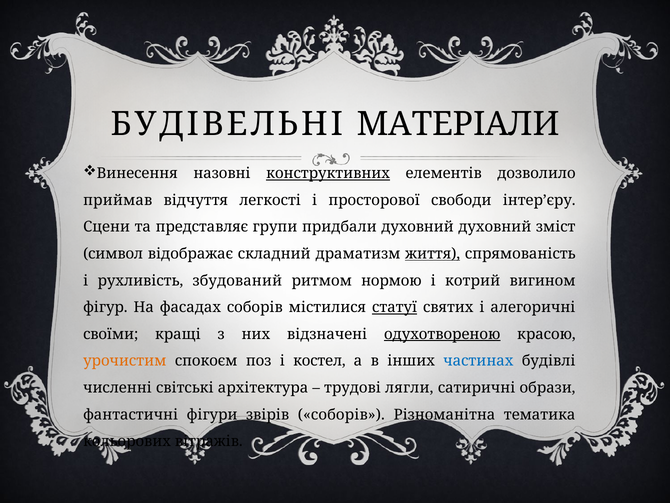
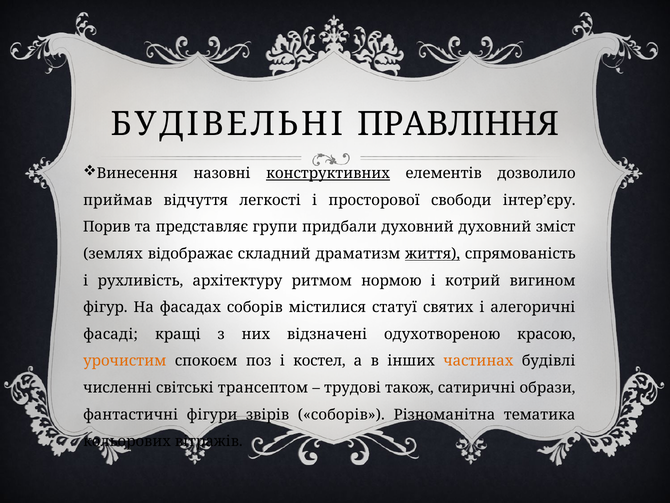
МАТЕРІАЛИ: МАТЕРІАЛИ -> ПРАВЛІННЯ
Сцени: Сцени -> Порив
символ: символ -> землях
збудований: збудований -> архітектуру
статуї underline: present -> none
своїми: своїми -> фасаді
одухотвореною underline: present -> none
частинах colour: blue -> orange
архітектура: архітектура -> трансептом
лягли: лягли -> також
